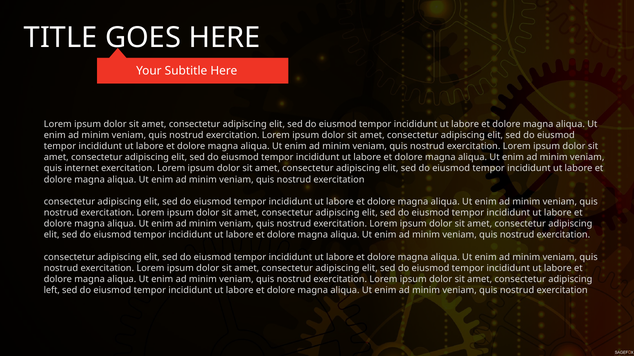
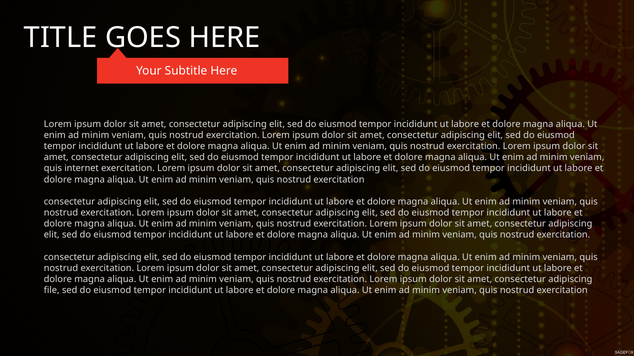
left: left -> file
